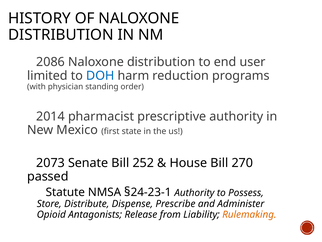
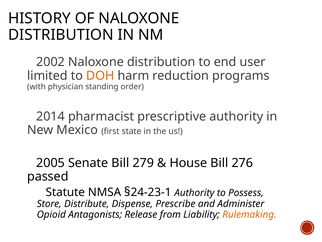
2086: 2086 -> 2002
DOH colour: blue -> orange
2073: 2073 -> 2005
252: 252 -> 279
270: 270 -> 276
